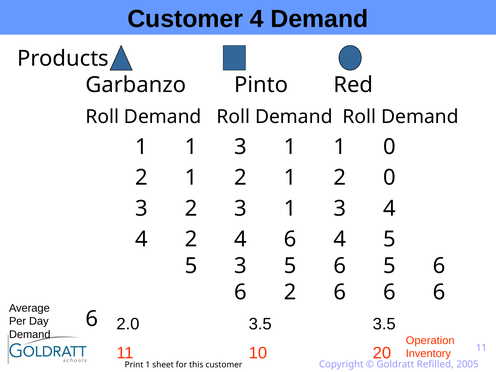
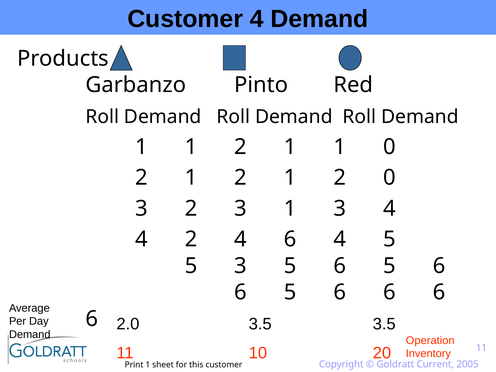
1 1 3: 3 -> 2
2 at (290, 292): 2 -> 5
Refilled: Refilled -> Current
